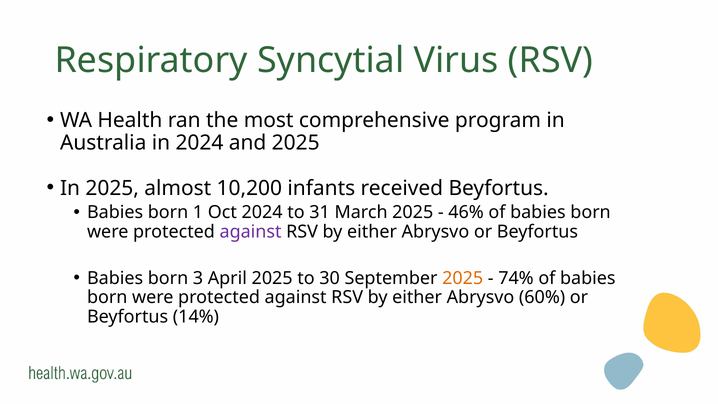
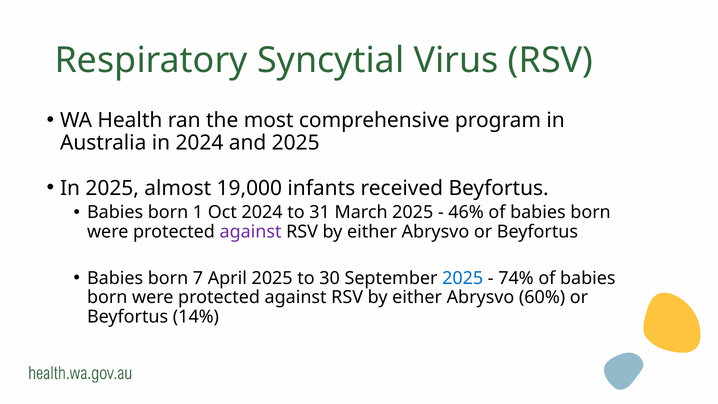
10,200: 10,200 -> 19,000
3: 3 -> 7
2025 at (463, 278) colour: orange -> blue
